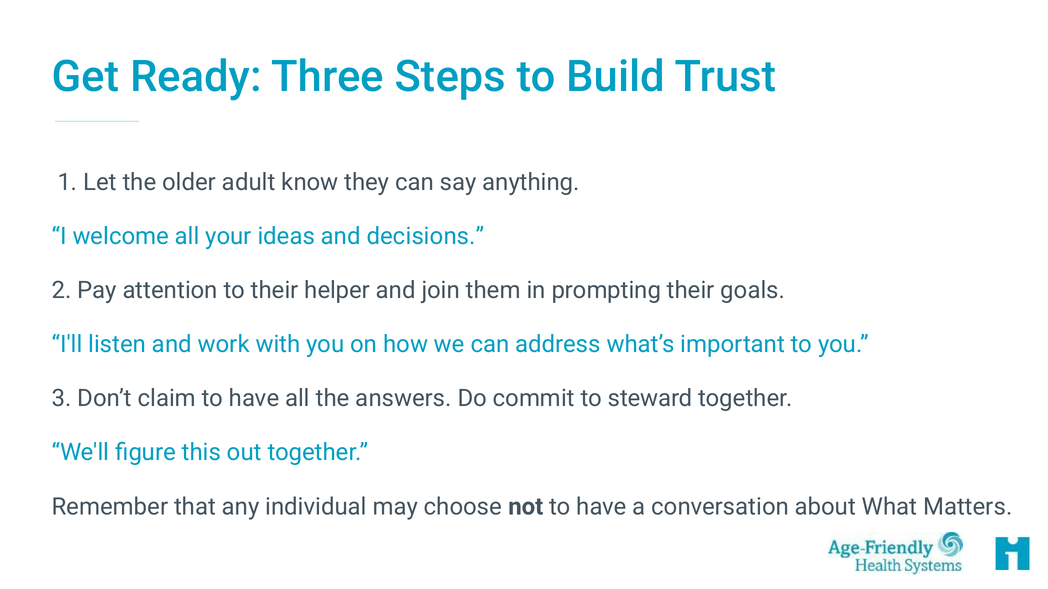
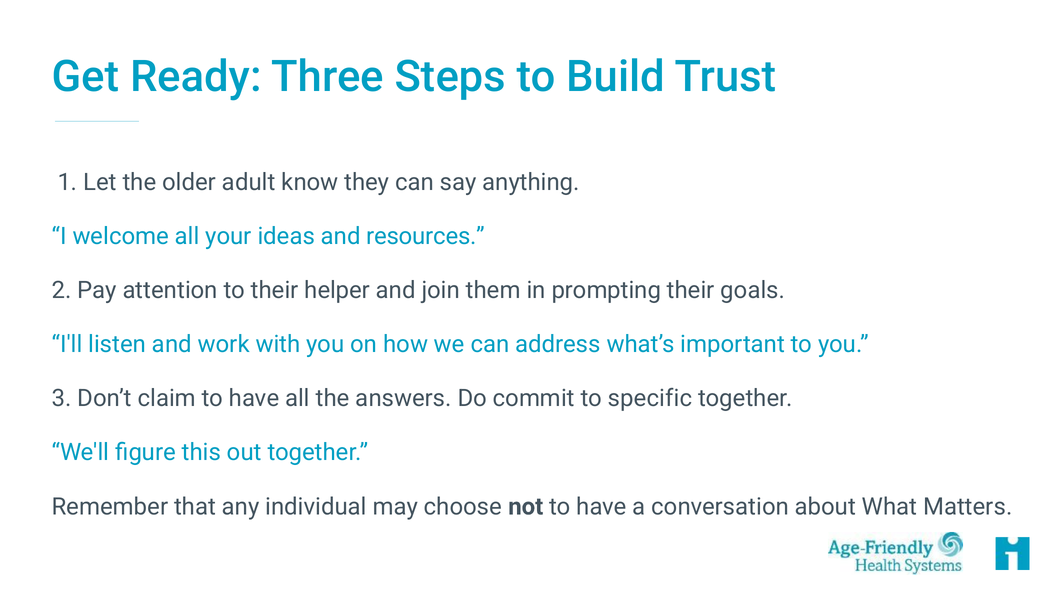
decisions: decisions -> resources
steward: steward -> specific
